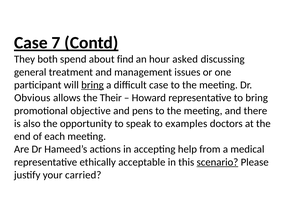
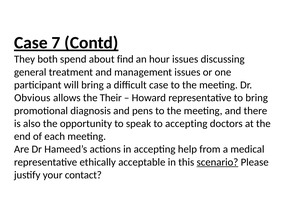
hour asked: asked -> issues
bring at (93, 85) underline: present -> none
objective: objective -> diagnosis
to examples: examples -> accepting
carried: carried -> contact
